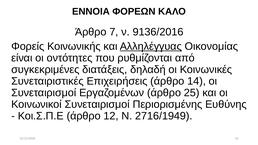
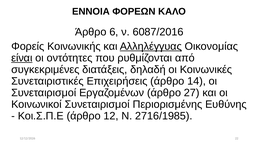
7: 7 -> 6
9136/2016: 9136/2016 -> 6087/2016
είναι underline: none -> present
25: 25 -> 27
2716/1949: 2716/1949 -> 2716/1985
